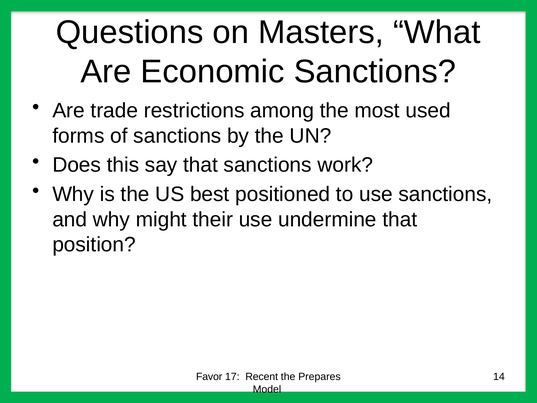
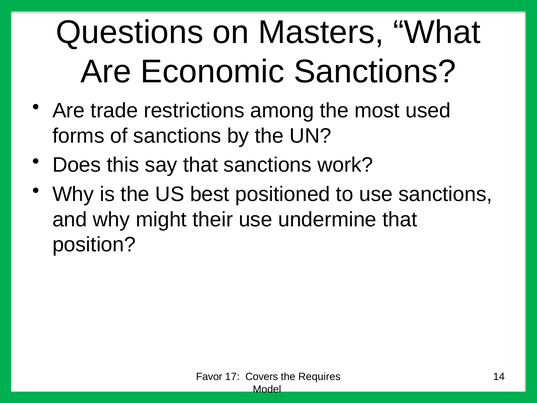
Recent: Recent -> Covers
Prepares: Prepares -> Requires
